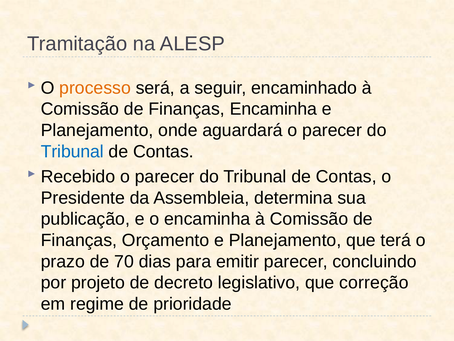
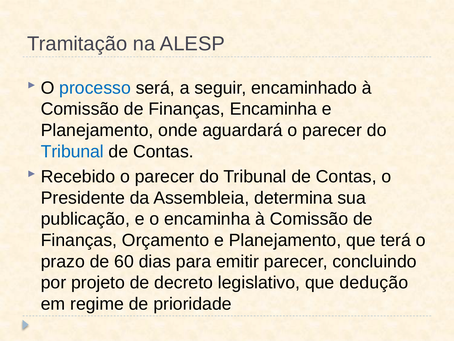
processo colour: orange -> blue
70: 70 -> 60
correção: correção -> dedução
